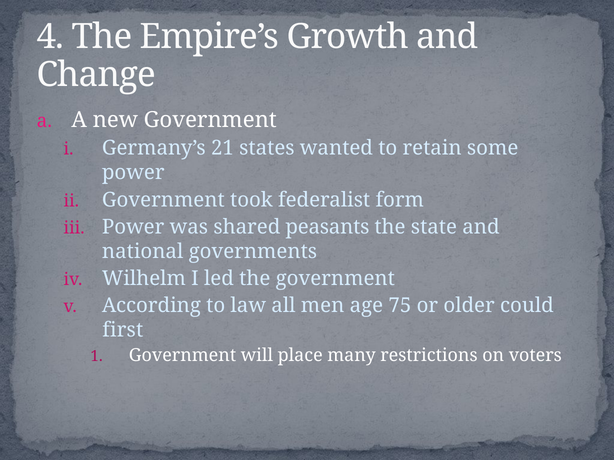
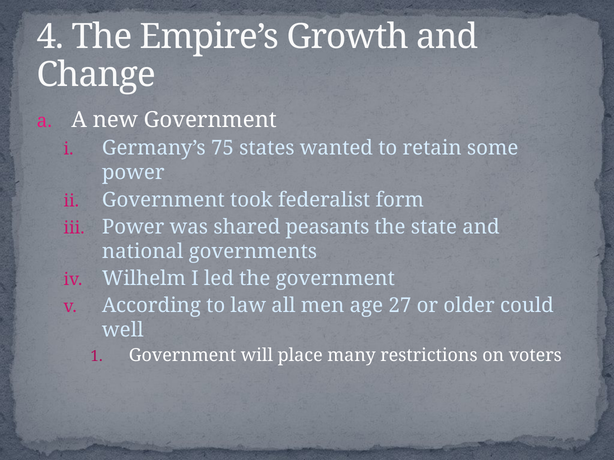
21: 21 -> 75
75: 75 -> 27
first: first -> well
